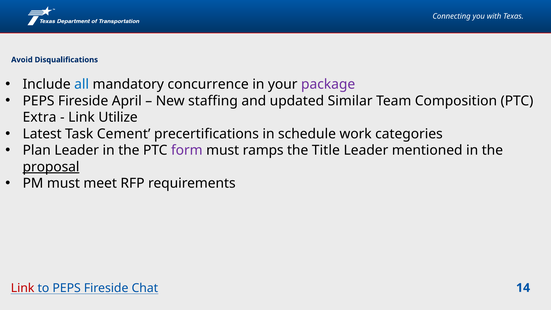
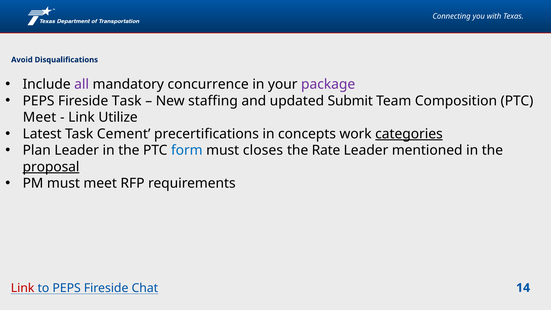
all colour: blue -> purple
Fireside April: April -> Task
Similar: Similar -> Submit
Extra at (40, 117): Extra -> Meet
schedule: schedule -> concepts
categories underline: none -> present
form colour: purple -> blue
ramps: ramps -> closes
Title: Title -> Rate
